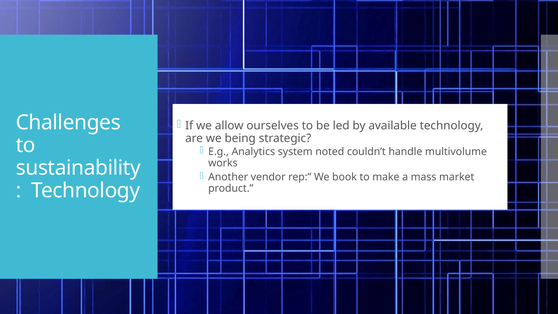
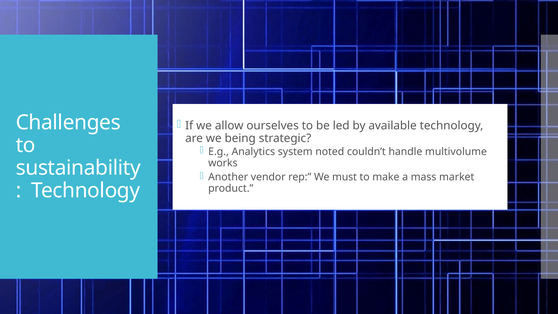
book: book -> must
